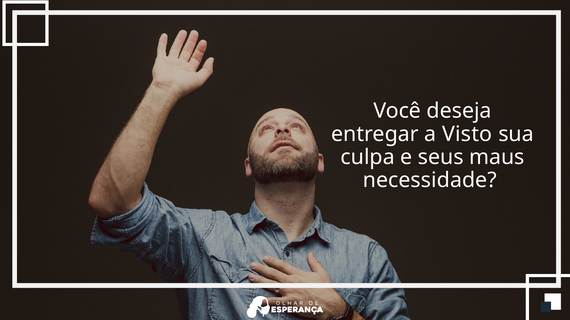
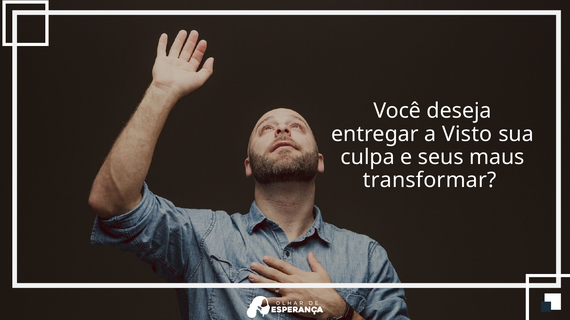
necessidade: necessidade -> transformar
